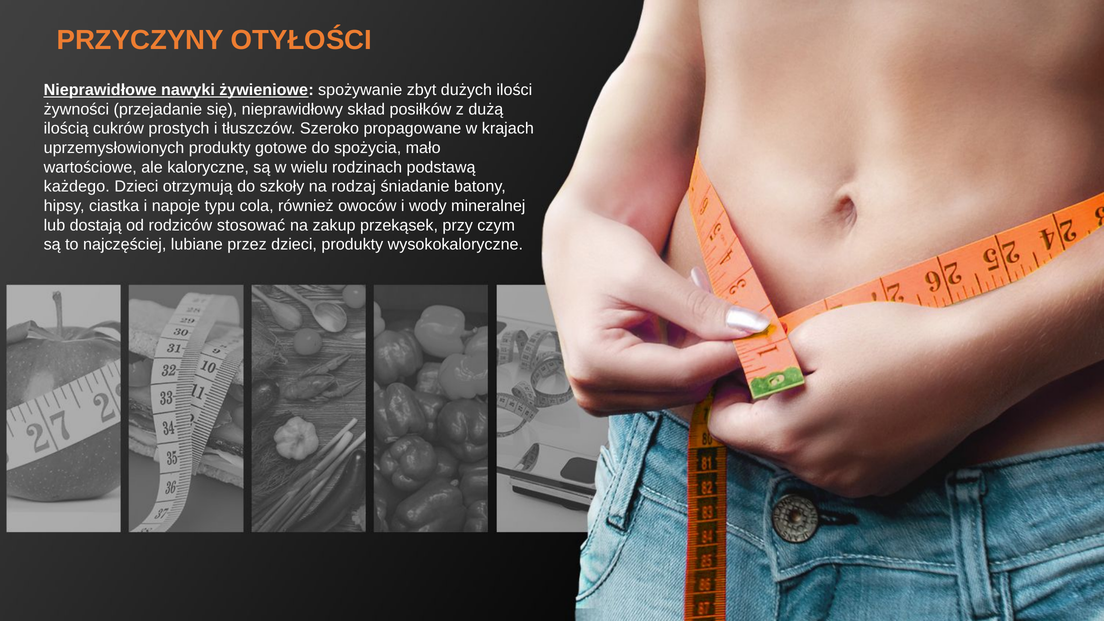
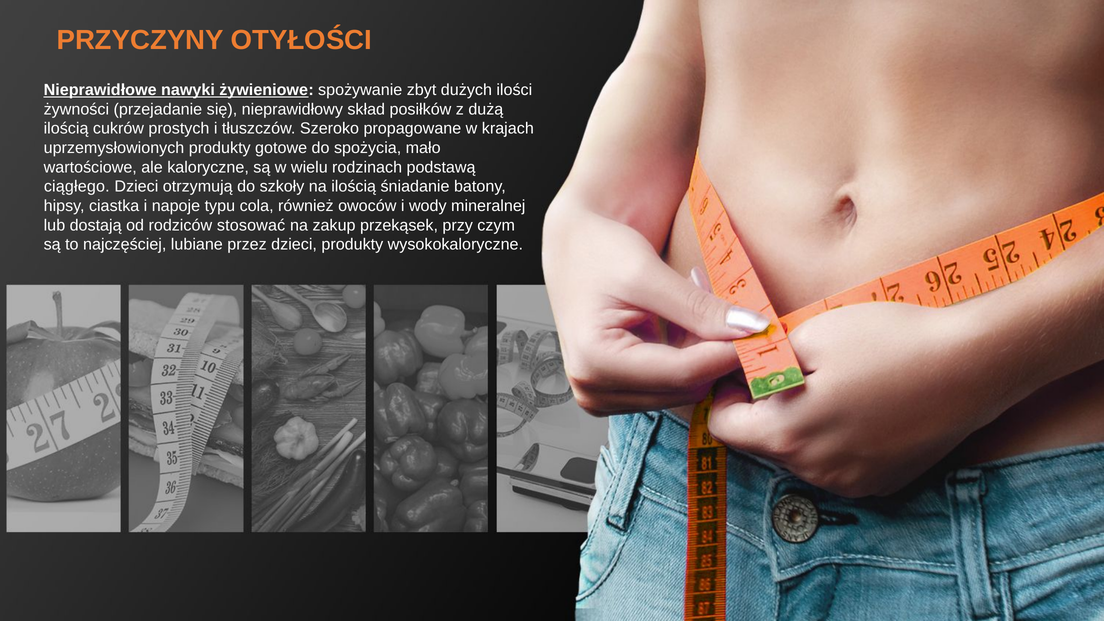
każdego: każdego -> ciągłego
na rodzaj: rodzaj -> ilością
